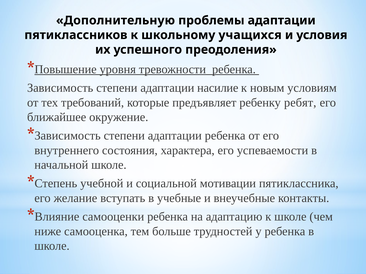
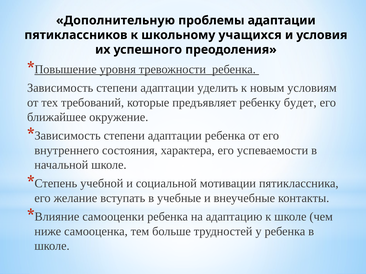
насилие: насилие -> уделить
ребят: ребят -> будет
